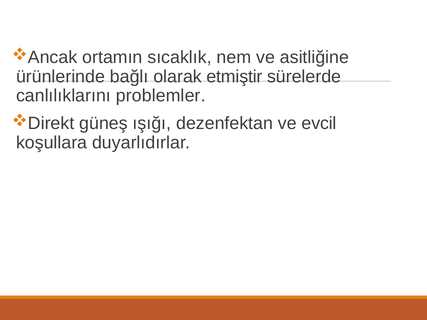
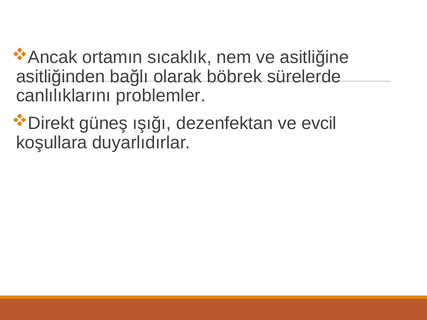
ürünlerinde: ürünlerinde -> asitliğinden
etmiştir: etmiştir -> böbrek
